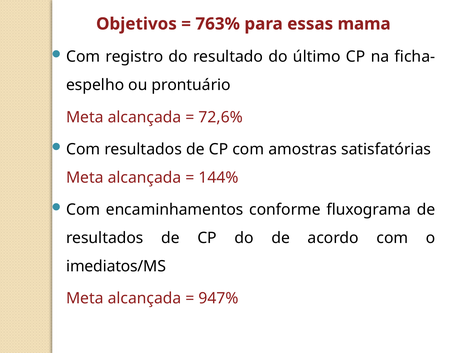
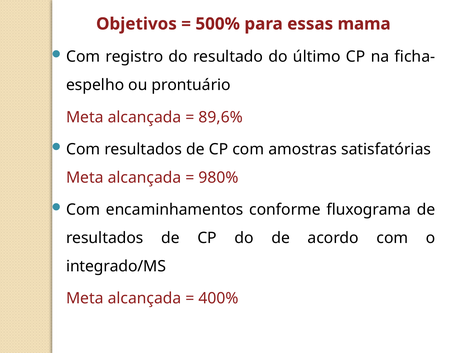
763%: 763% -> 500%
72,6%: 72,6% -> 89,6%
144%: 144% -> 980%
imediatos/MS: imediatos/MS -> integrado/MS
947%: 947% -> 400%
